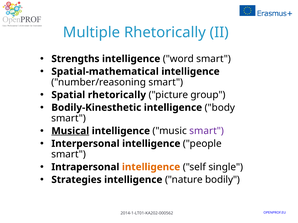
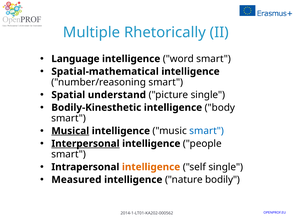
Strengths: Strengths -> Language
Spatial rhetorically: rhetorically -> understand
picture group: group -> single
smart at (207, 131) colour: purple -> blue
Interpersonal underline: none -> present
Strategies: Strategies -> Measured
